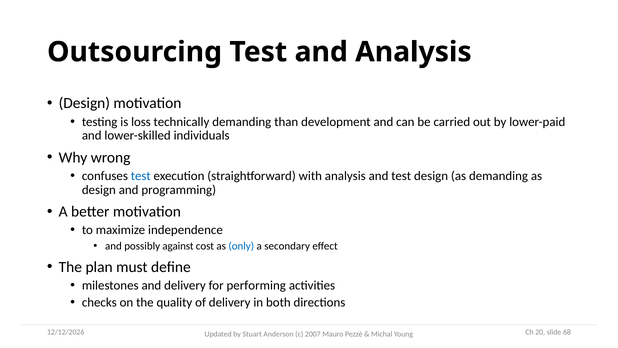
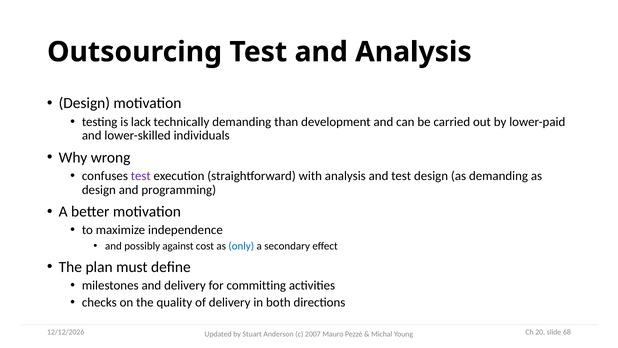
loss: loss -> lack
test at (141, 176) colour: blue -> purple
performing: performing -> committing
